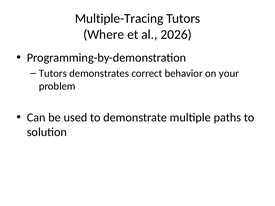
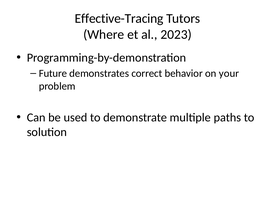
Multiple-Tracing: Multiple-Tracing -> Effective-Tracing
2026: 2026 -> 2023
Tutors at (53, 73): Tutors -> Future
